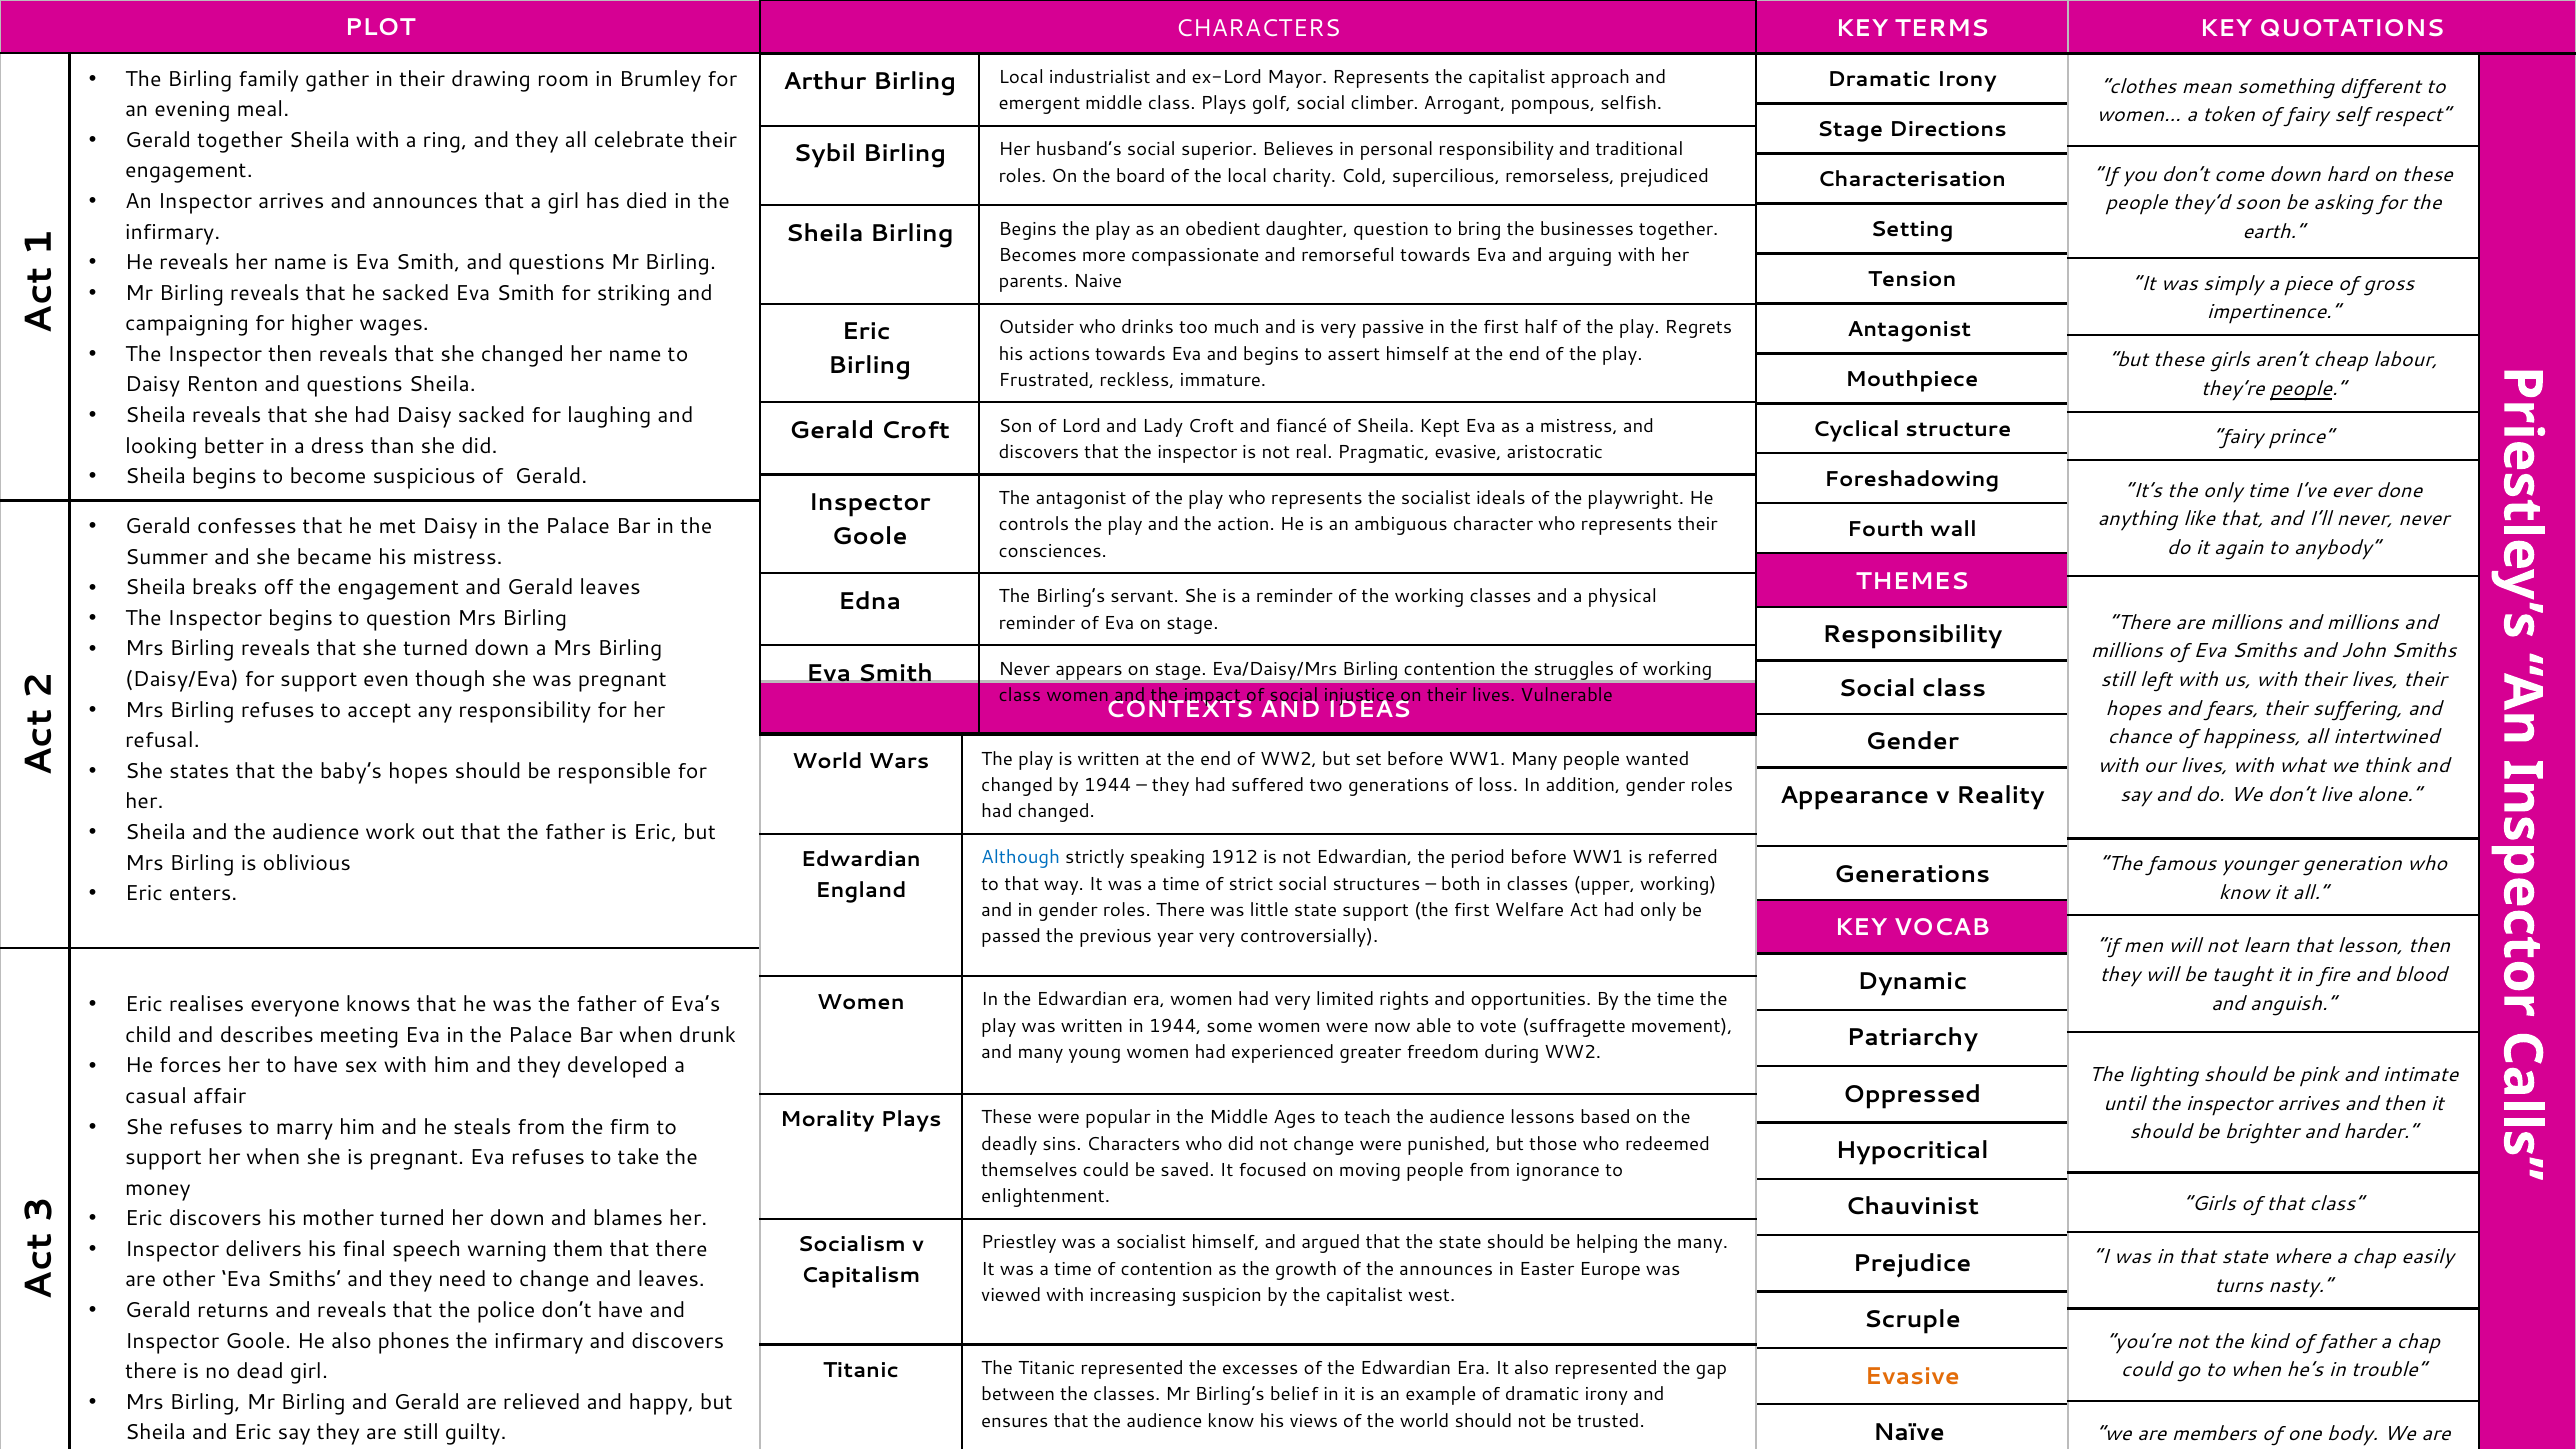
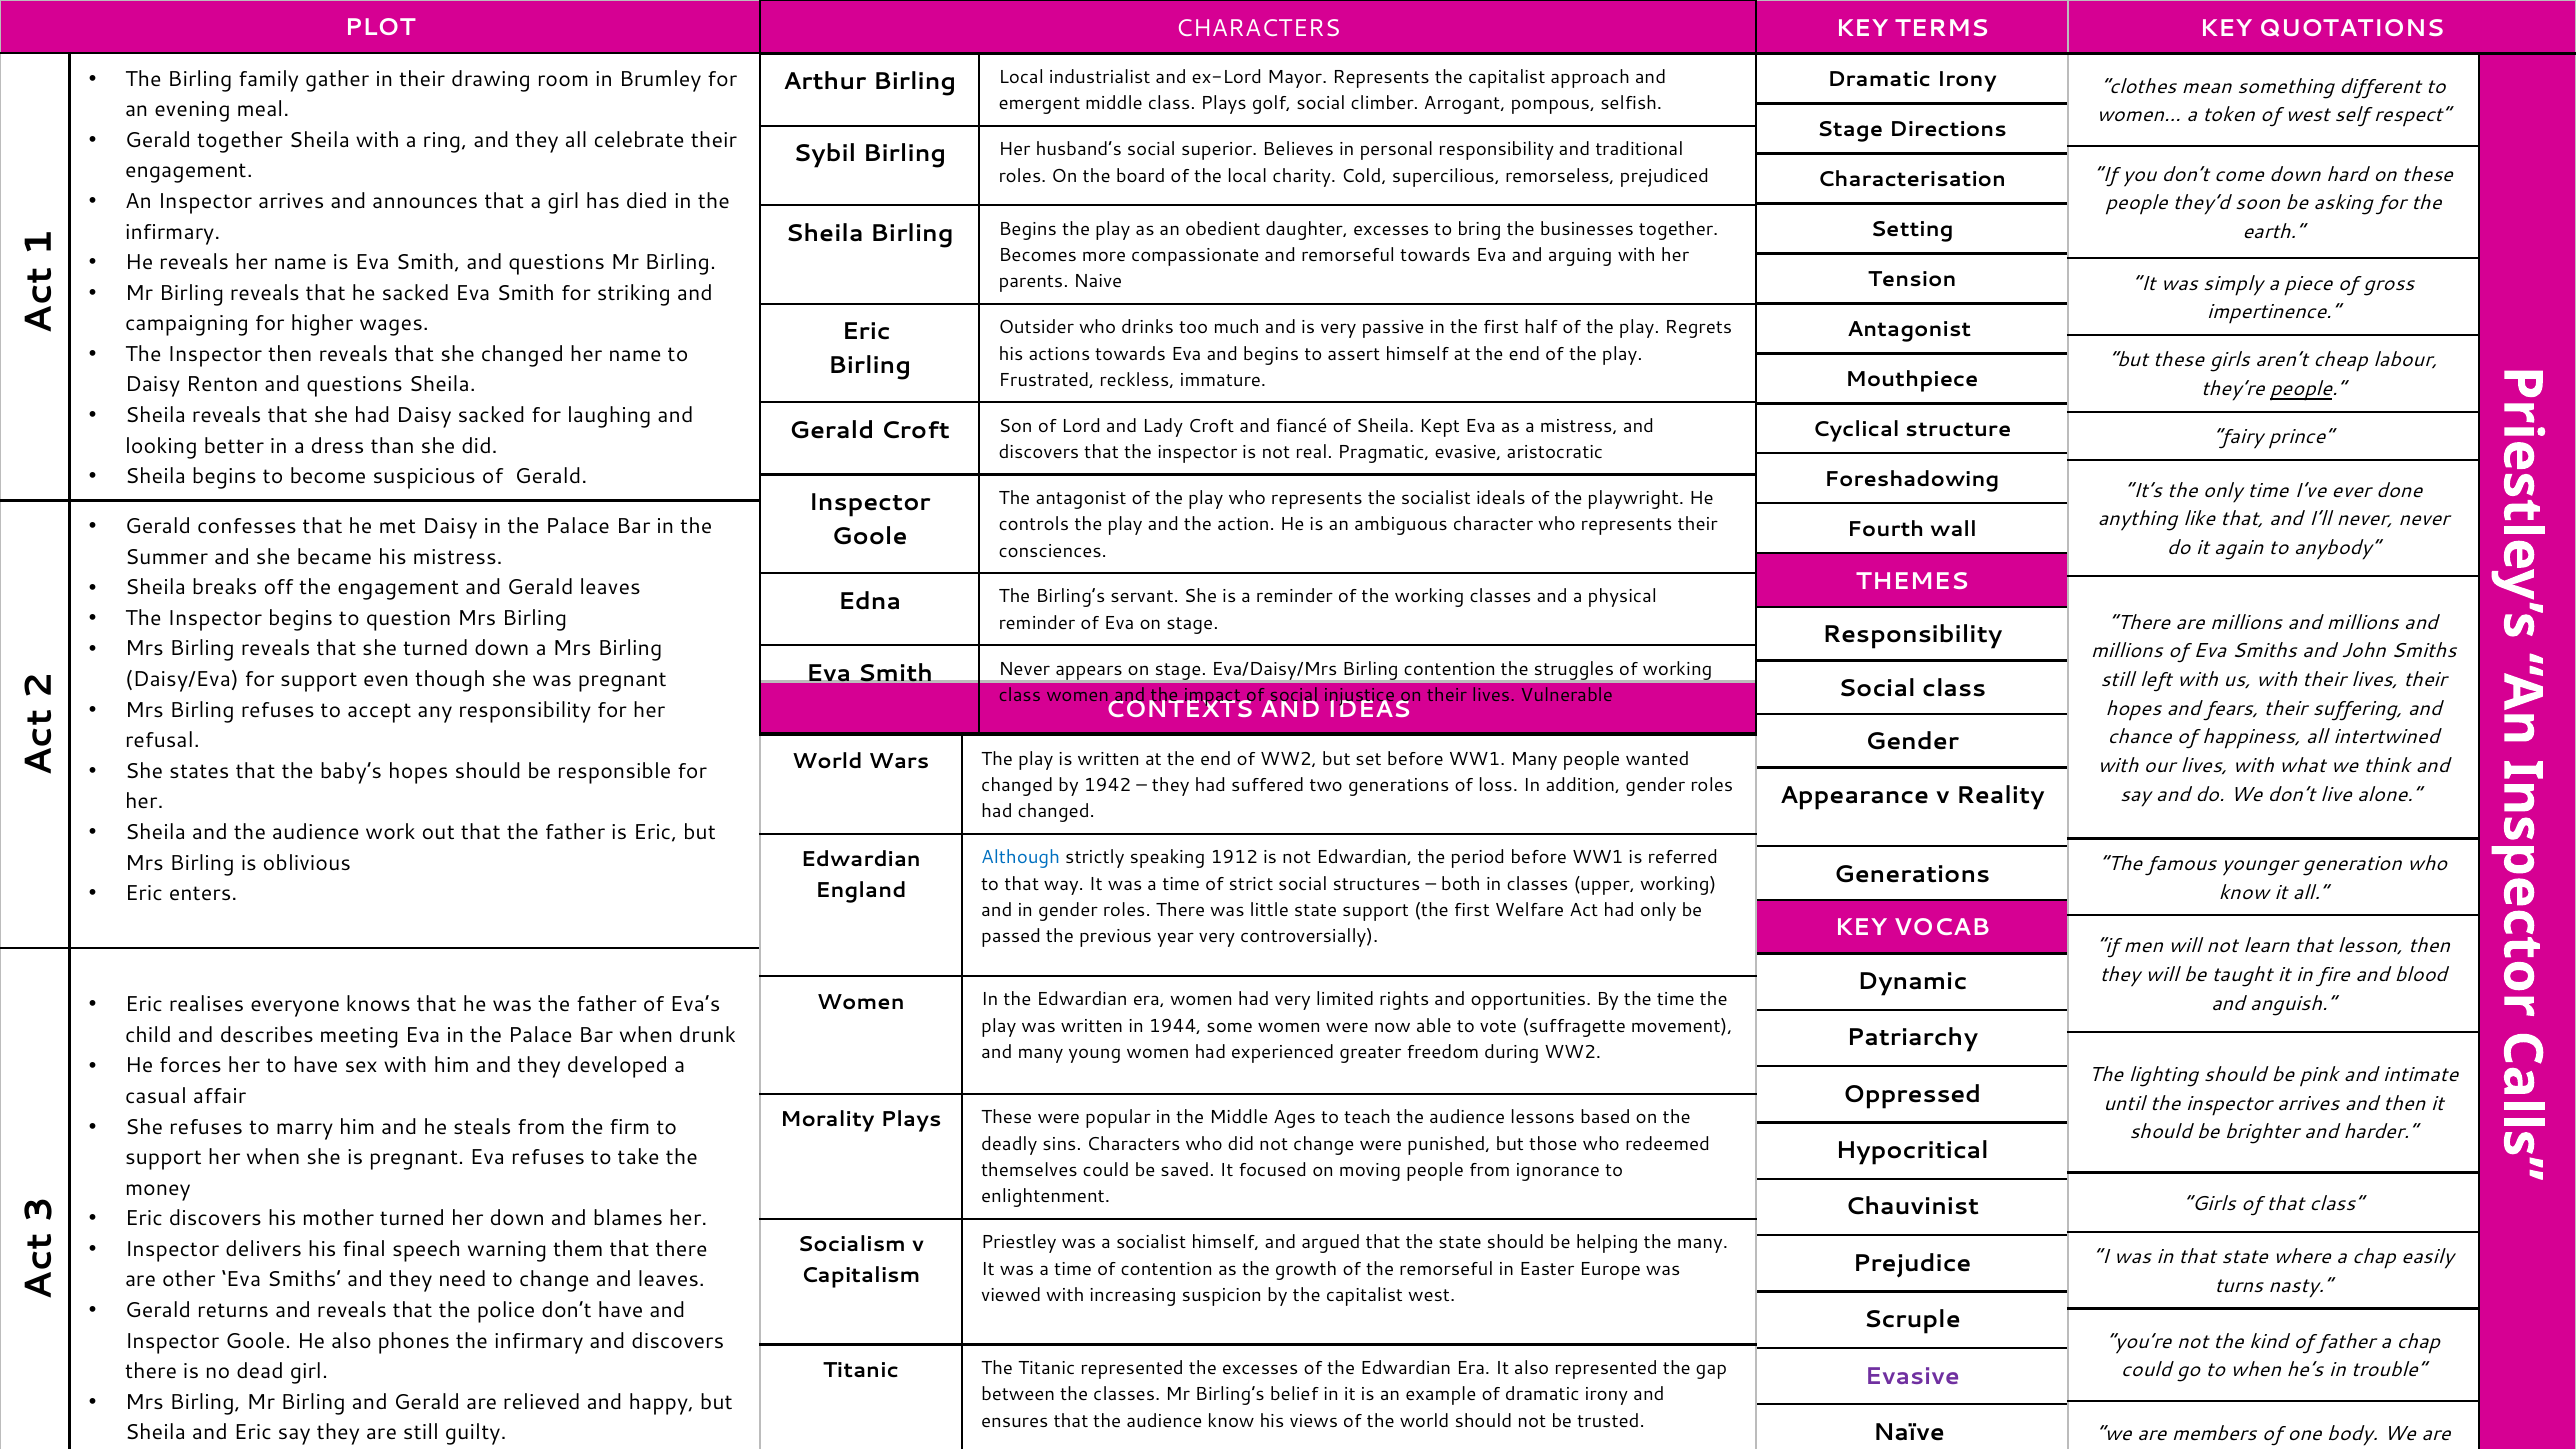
of fairy: fairy -> west
daughter question: question -> excesses
by 1944: 1944 -> 1942
the announces: announces -> remorseful
Evasive at (1912, 1376) colour: orange -> purple
